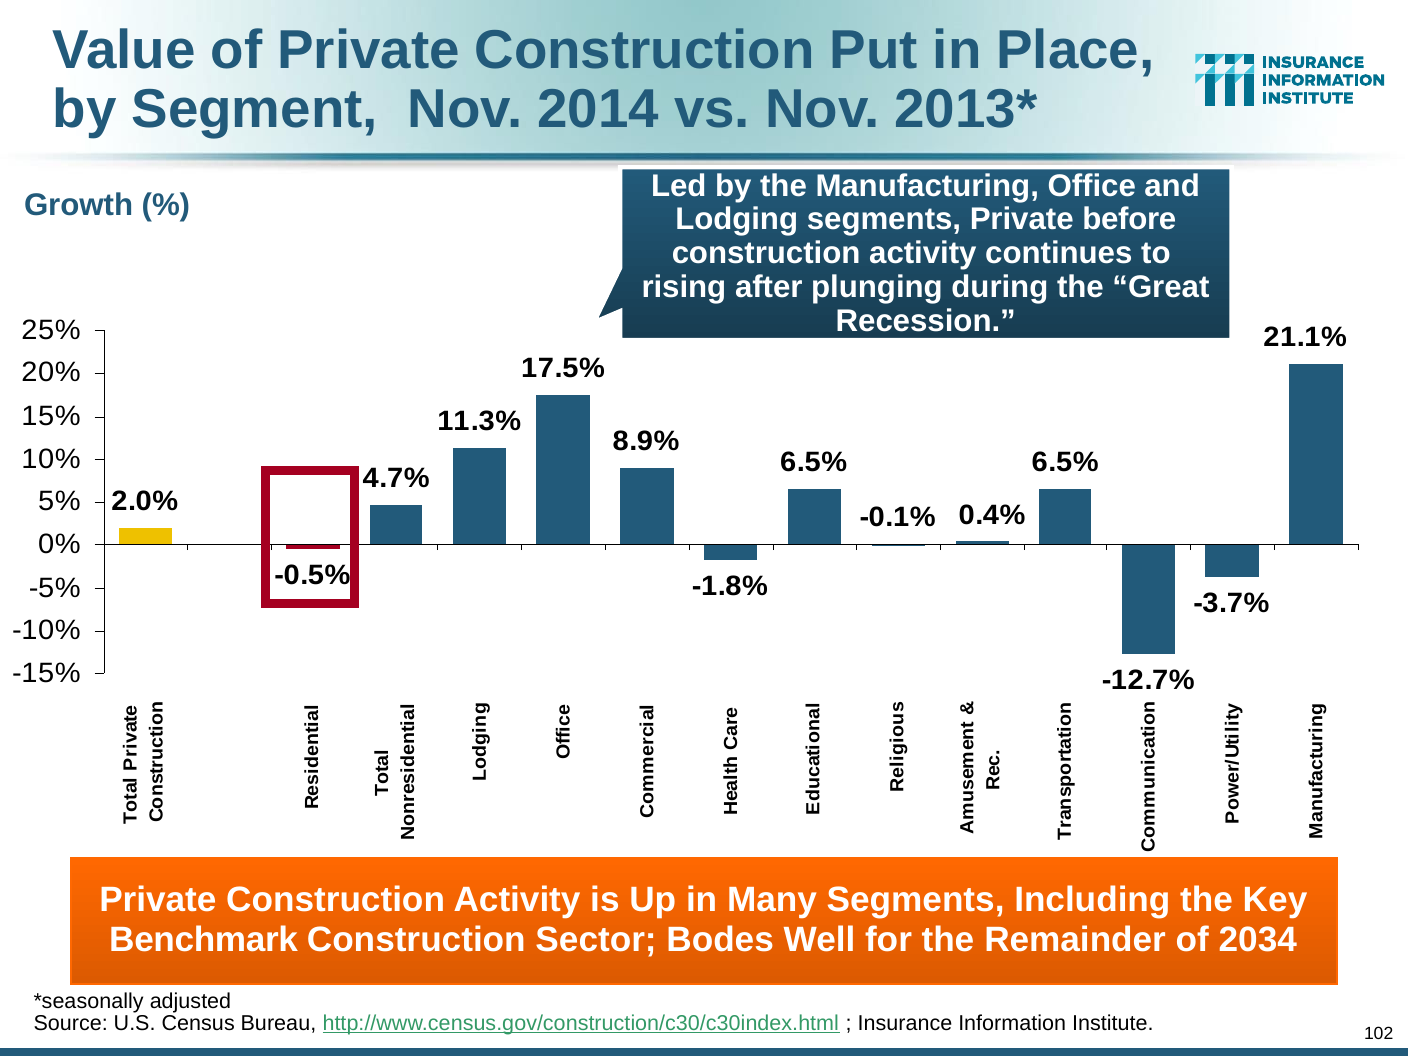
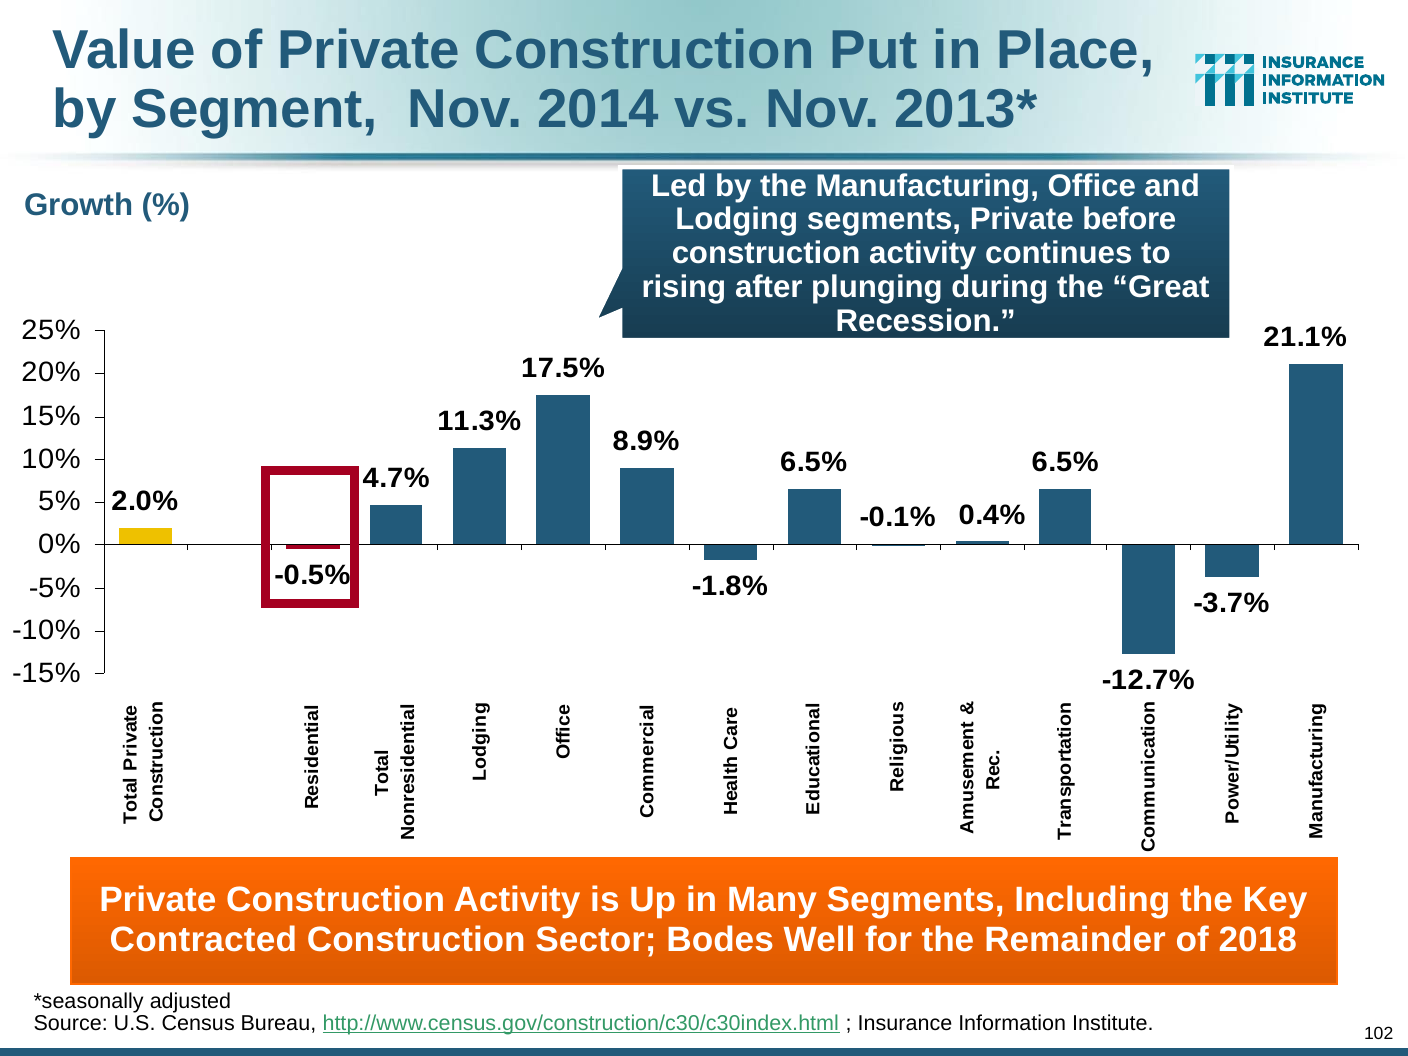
Benchmark: Benchmark -> Contracted
2034: 2034 -> 2018
